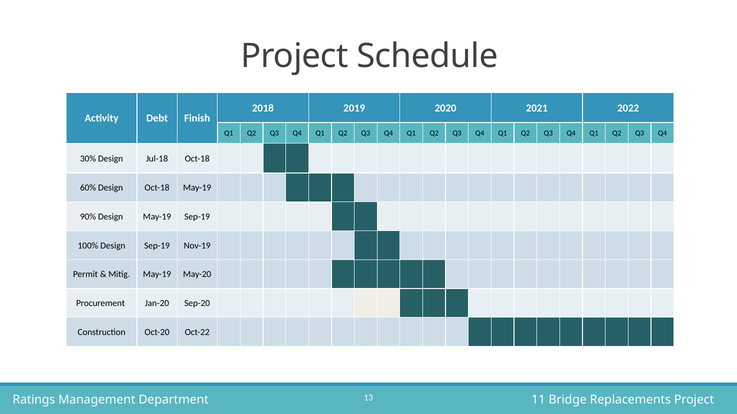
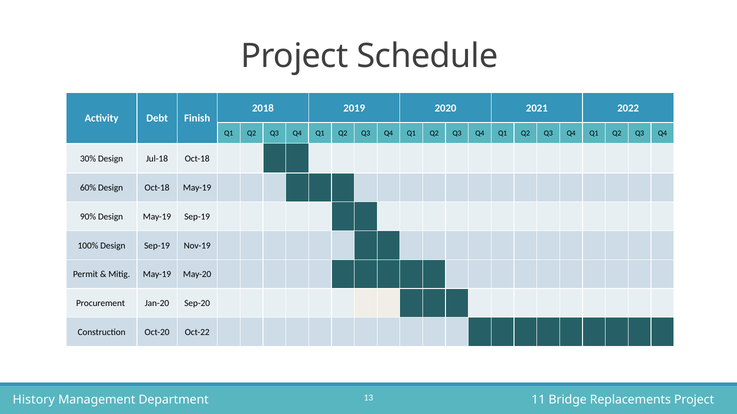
Ratings: Ratings -> History
